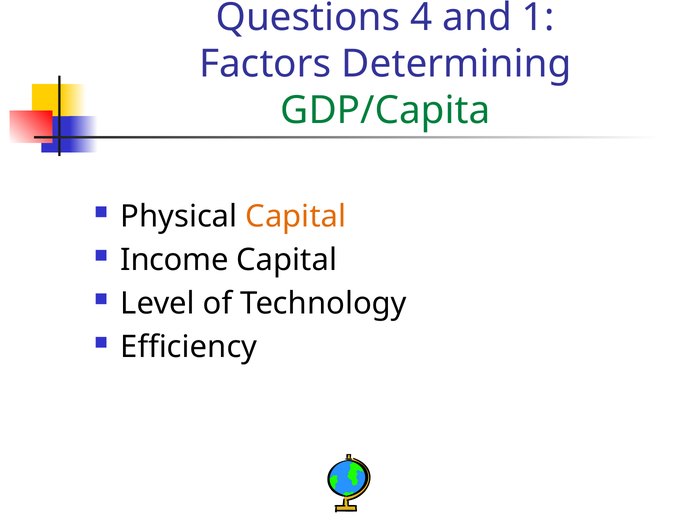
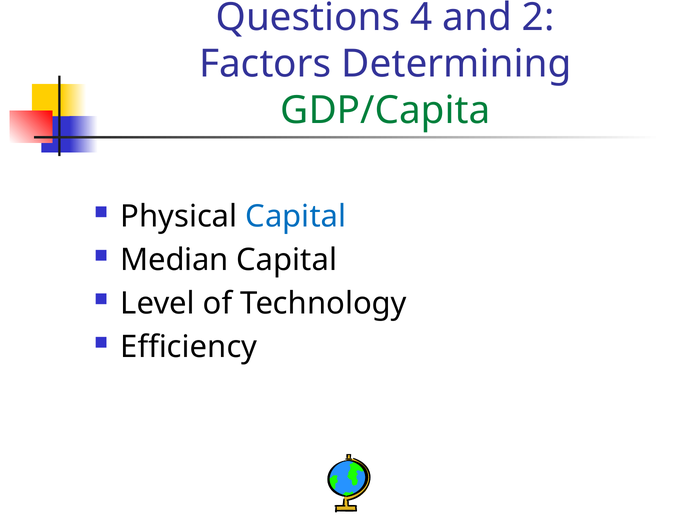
1: 1 -> 2
Capital at (296, 216) colour: orange -> blue
Income: Income -> Median
